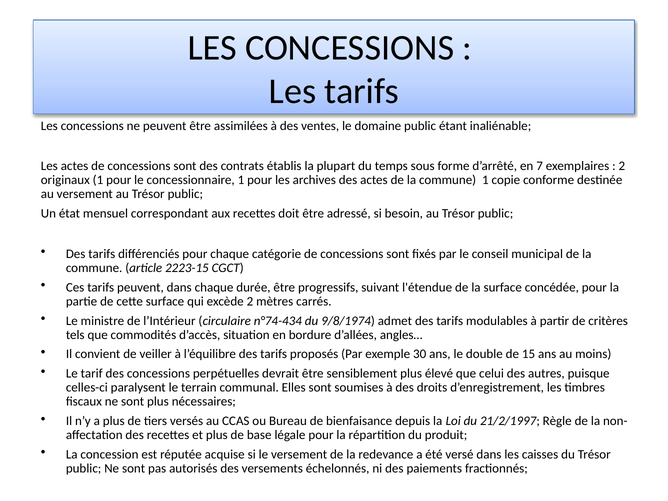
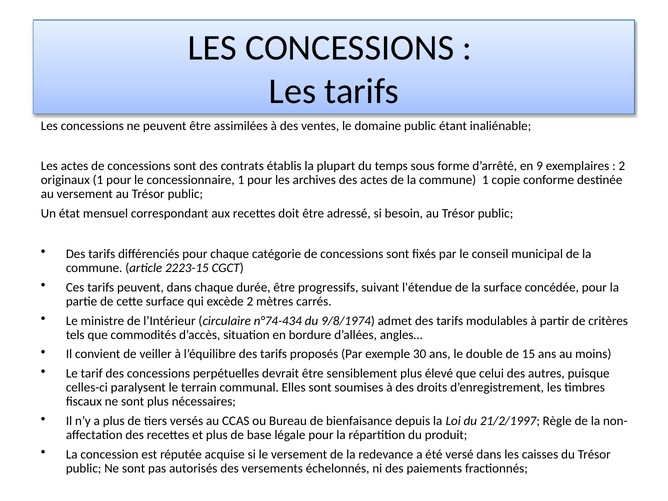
7: 7 -> 9
